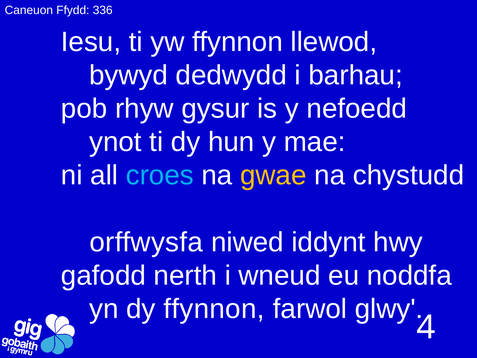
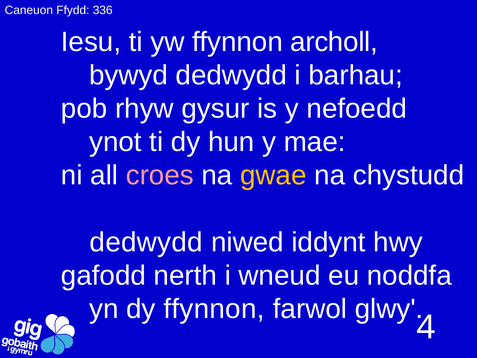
llewod: llewod -> archoll
croes colour: light blue -> pink
orffwysfa at (146, 242): orffwysfa -> dedwydd
